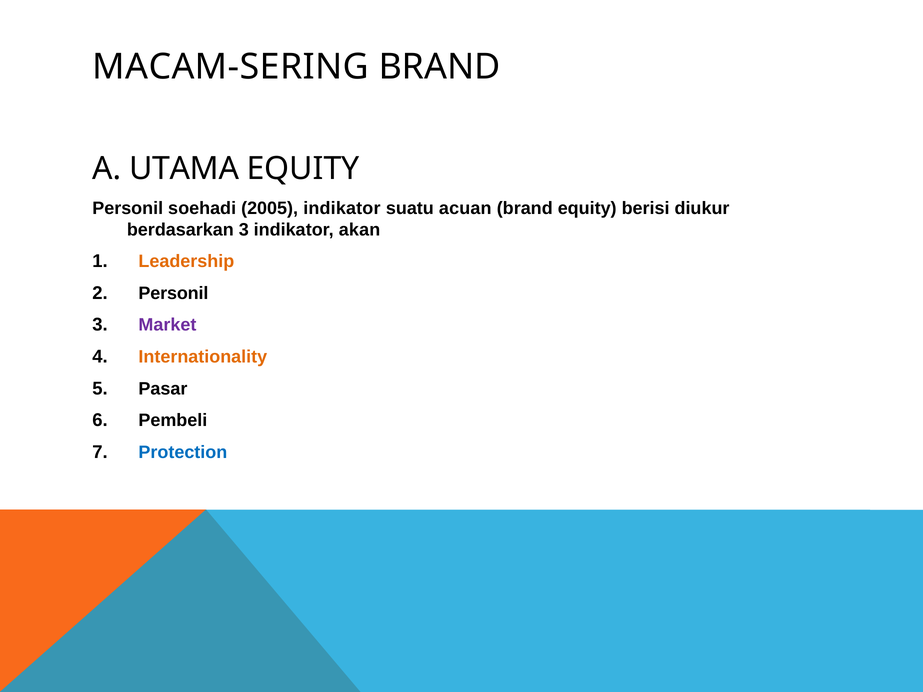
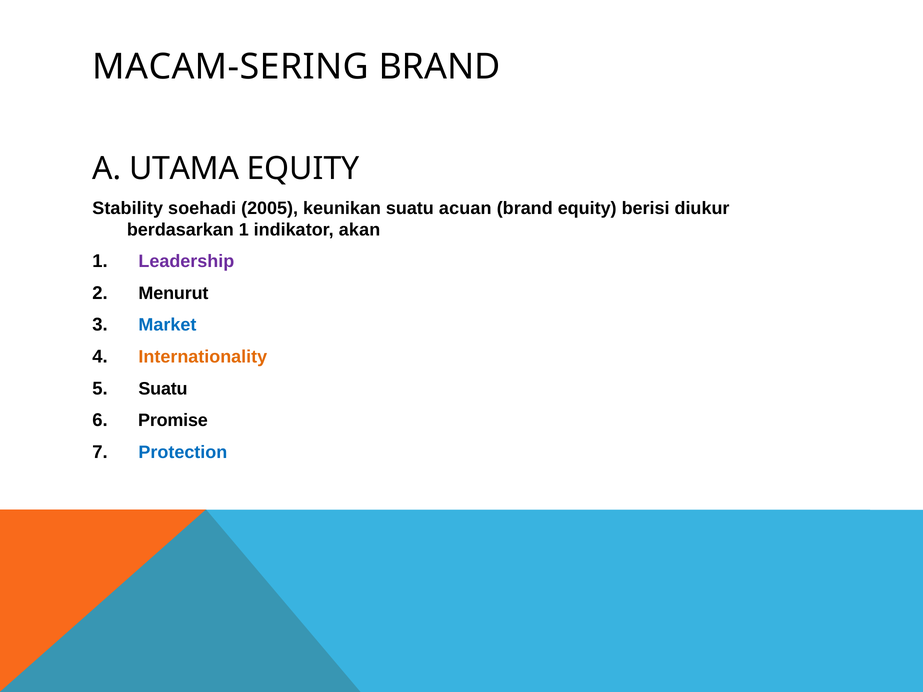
Personil at (128, 208): Personil -> Stability
2005 indikator: indikator -> keunikan
berdasarkan 3: 3 -> 1
Leadership colour: orange -> purple
Personil at (173, 293): Personil -> Menurut
Market colour: purple -> blue
Pasar at (163, 389): Pasar -> Suatu
Pembeli: Pembeli -> Promise
